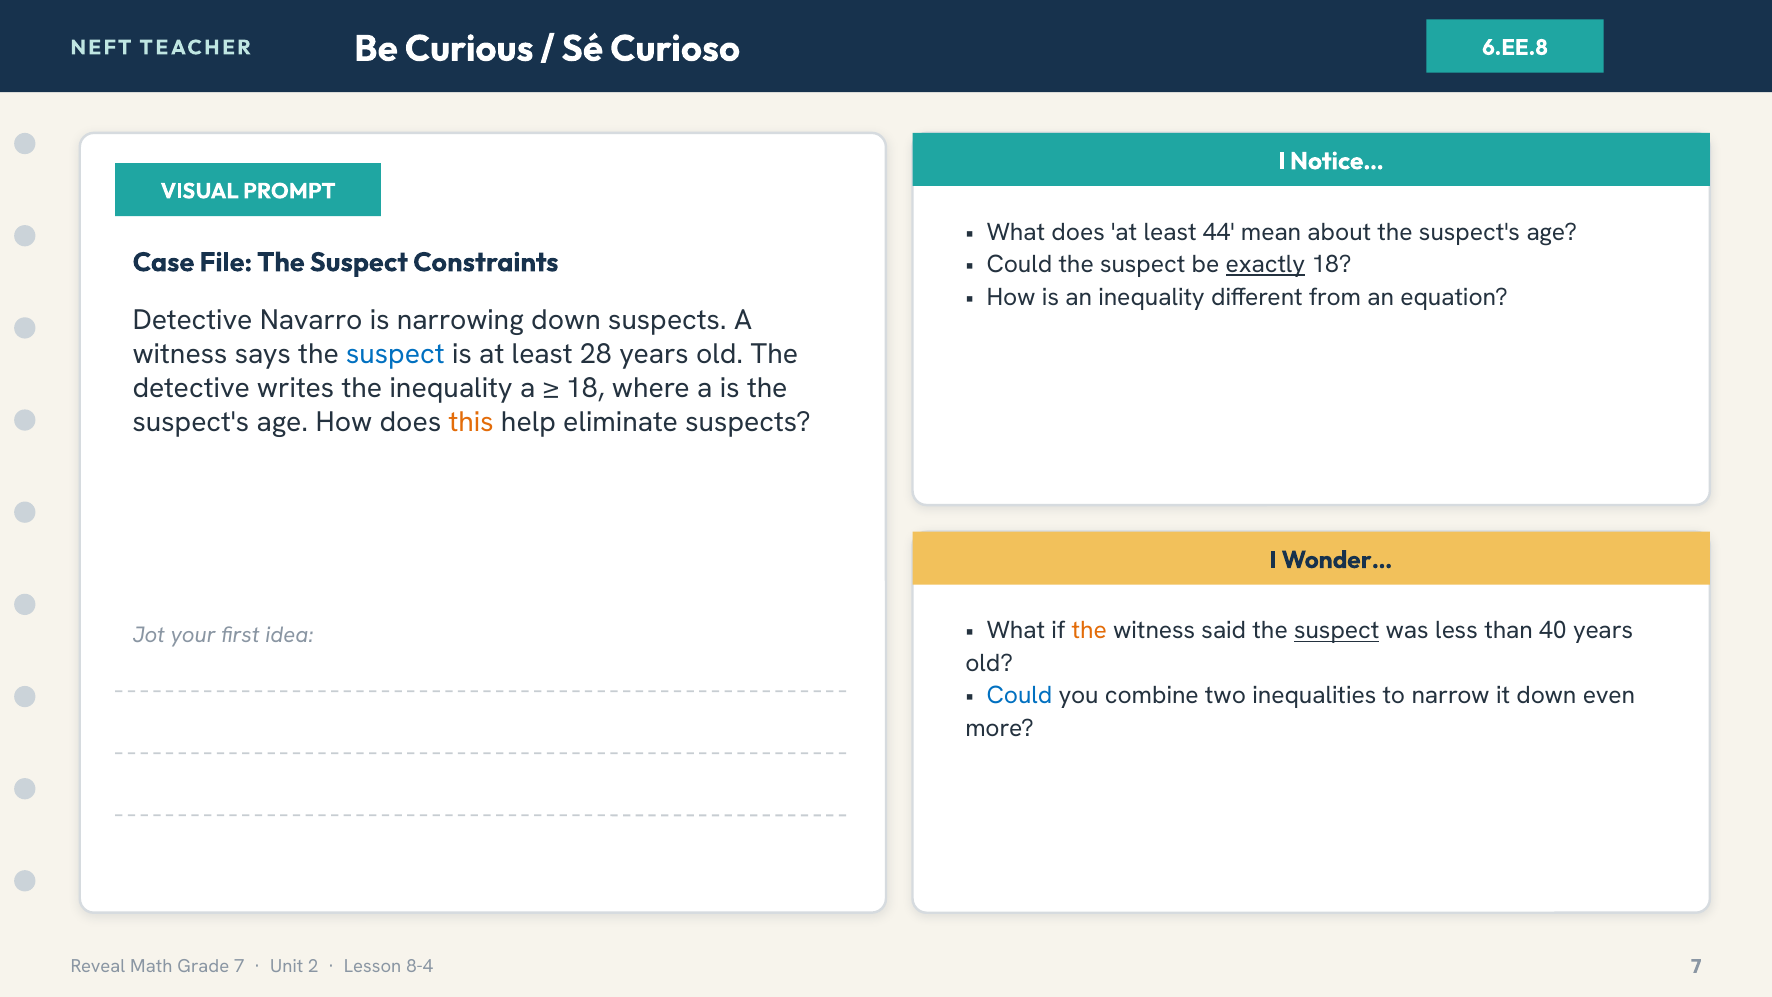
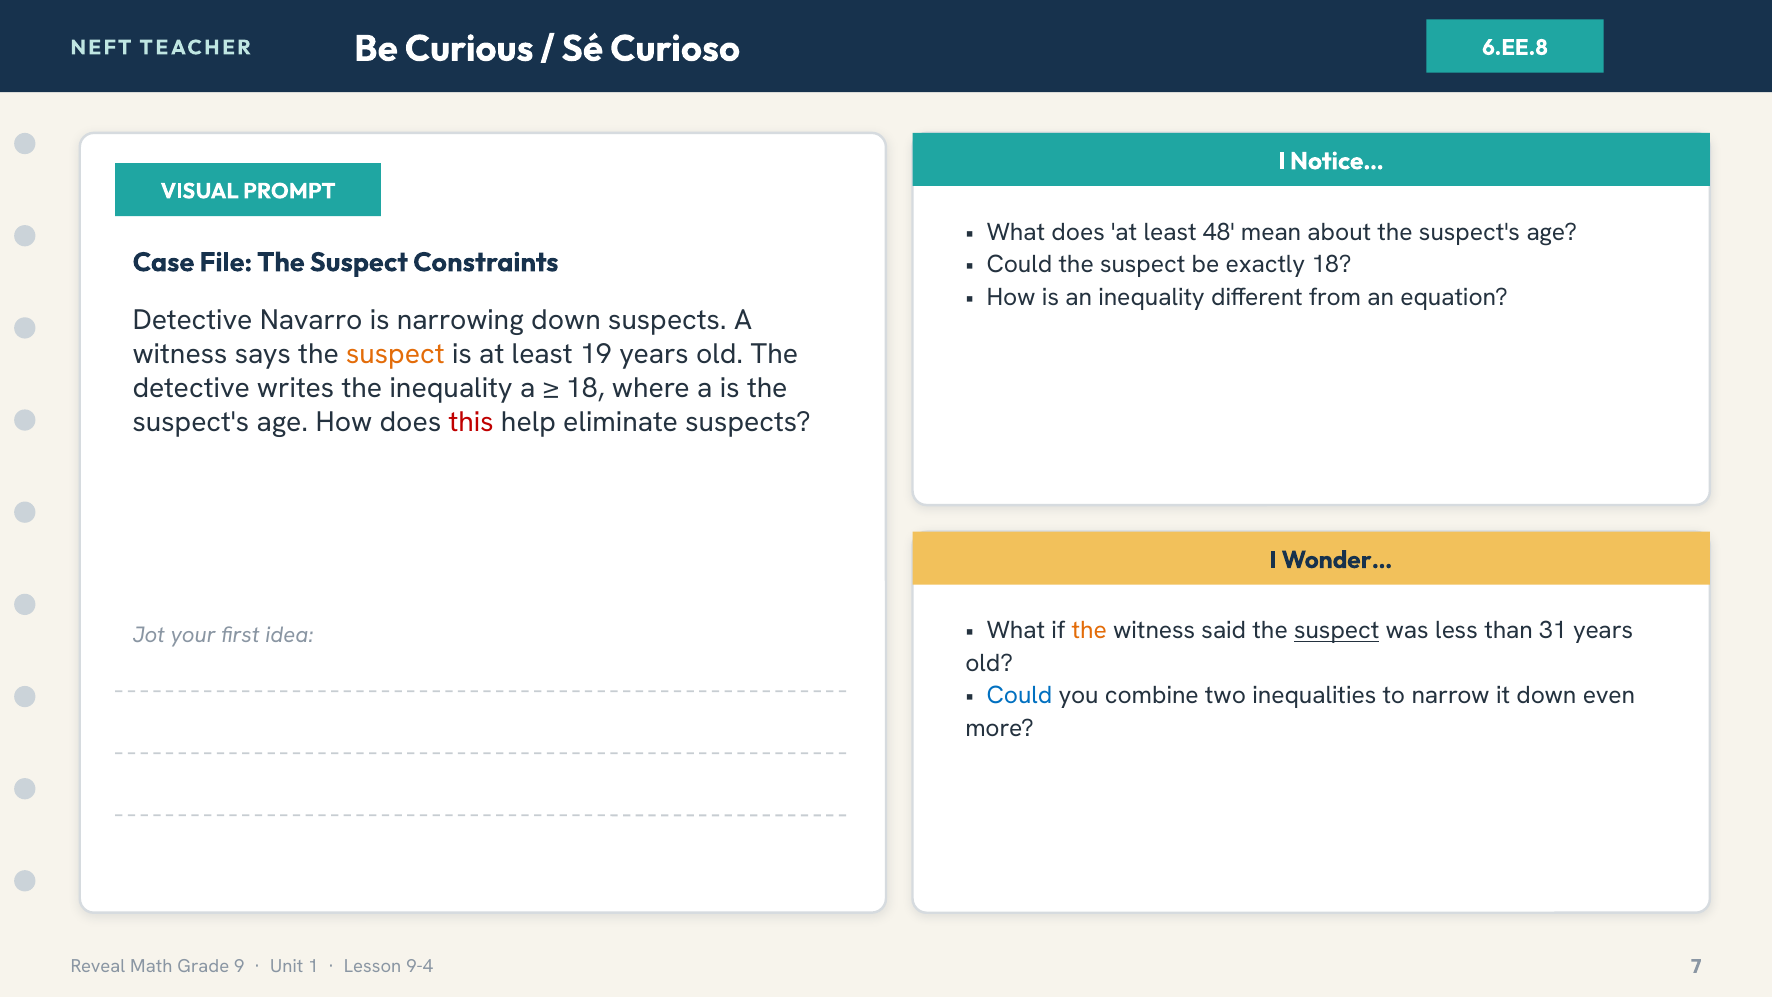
44: 44 -> 48
exactly underline: present -> none
suspect at (395, 354) colour: blue -> orange
28: 28 -> 19
this colour: orange -> red
40: 40 -> 31
Grade 7: 7 -> 9
2: 2 -> 1
8-4: 8-4 -> 9-4
